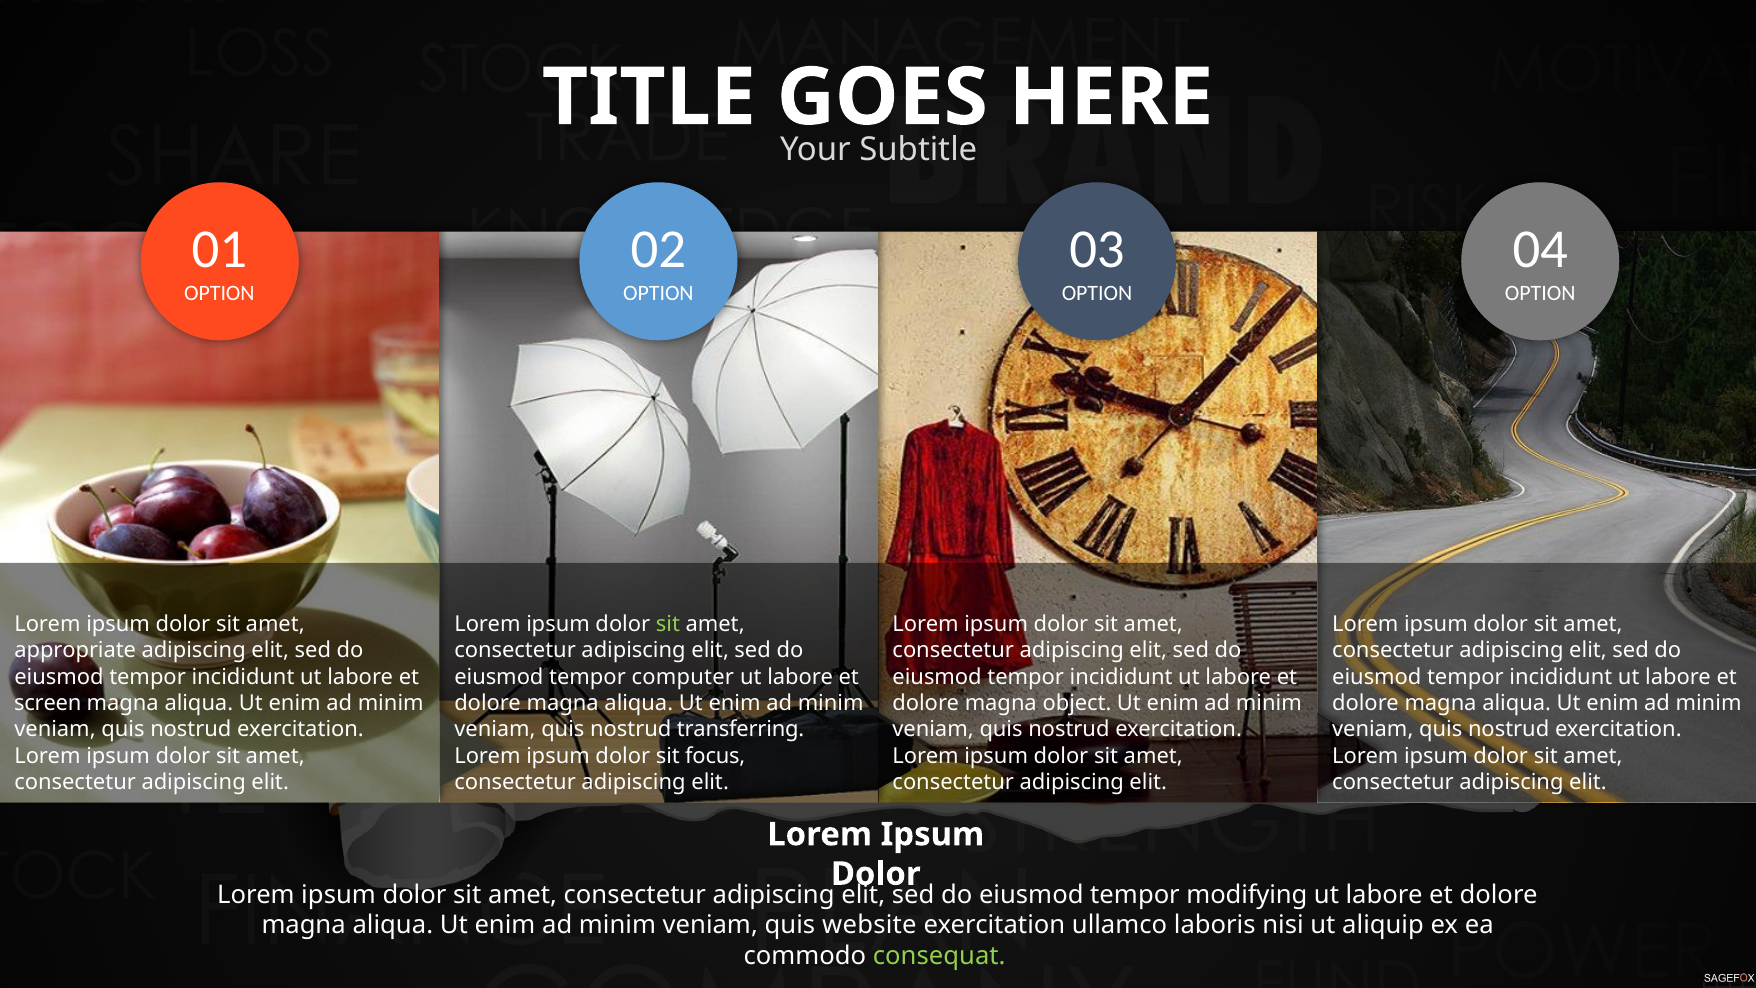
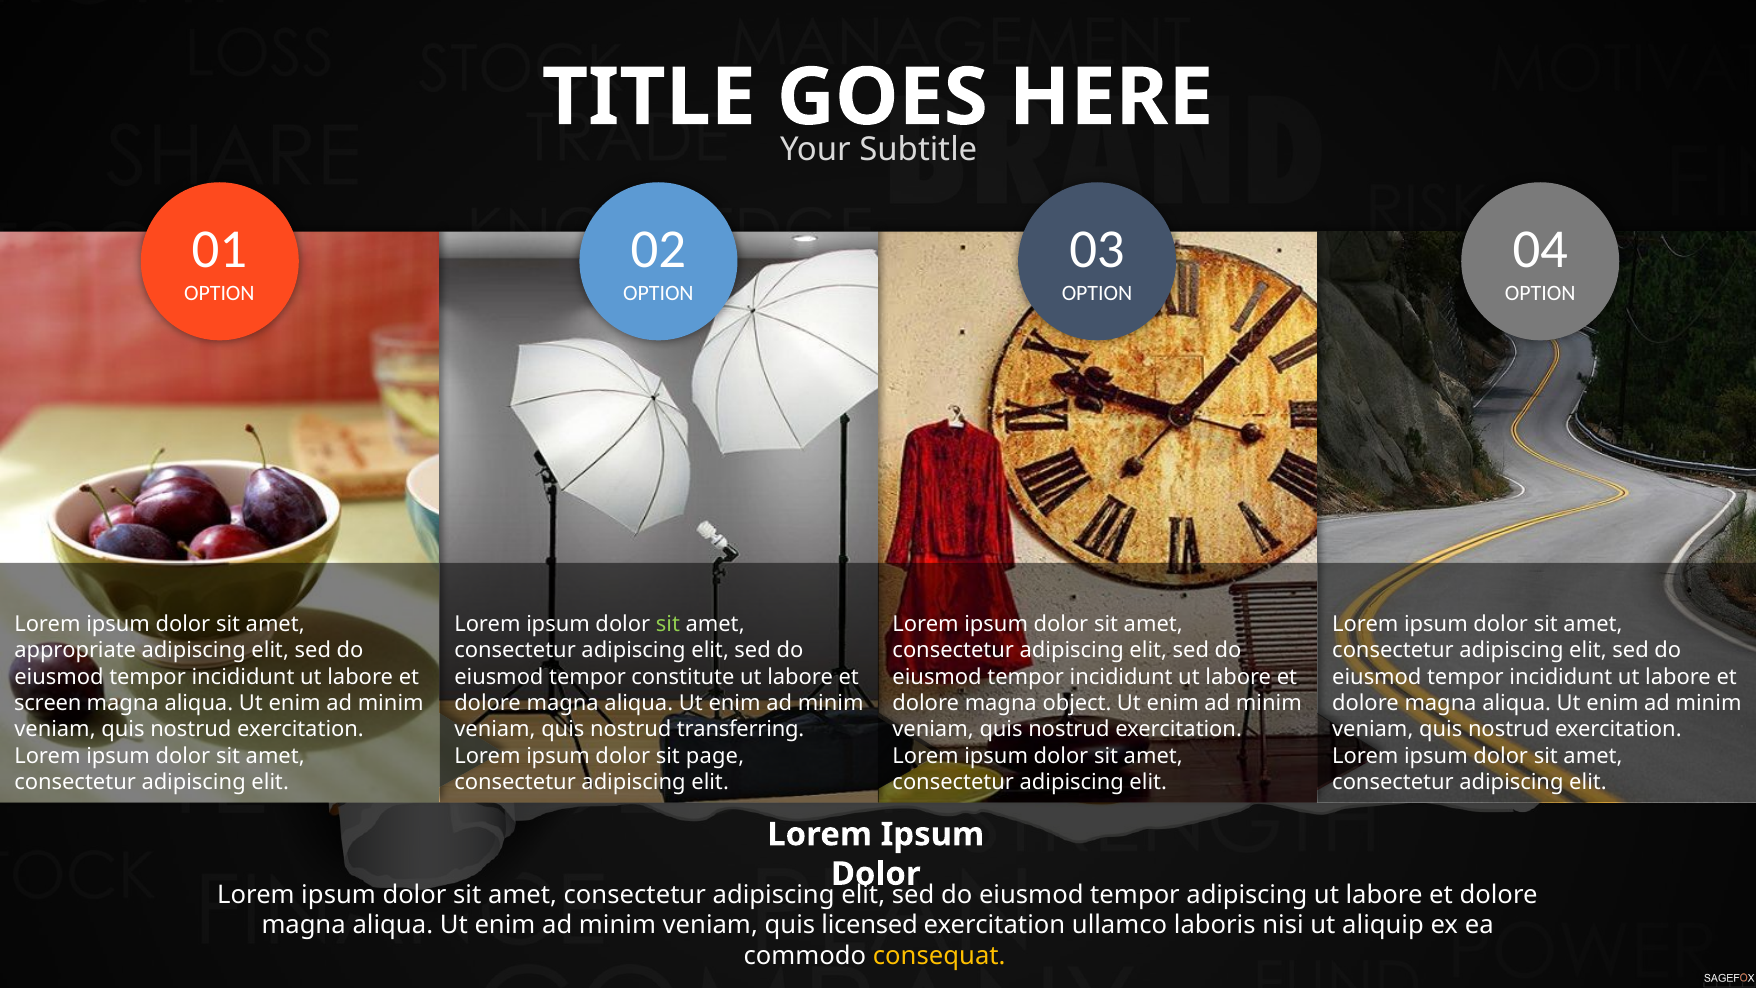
computer: computer -> constitute
focus: focus -> page
tempor modifying: modifying -> adipiscing
website: website -> licensed
consequat colour: light green -> yellow
